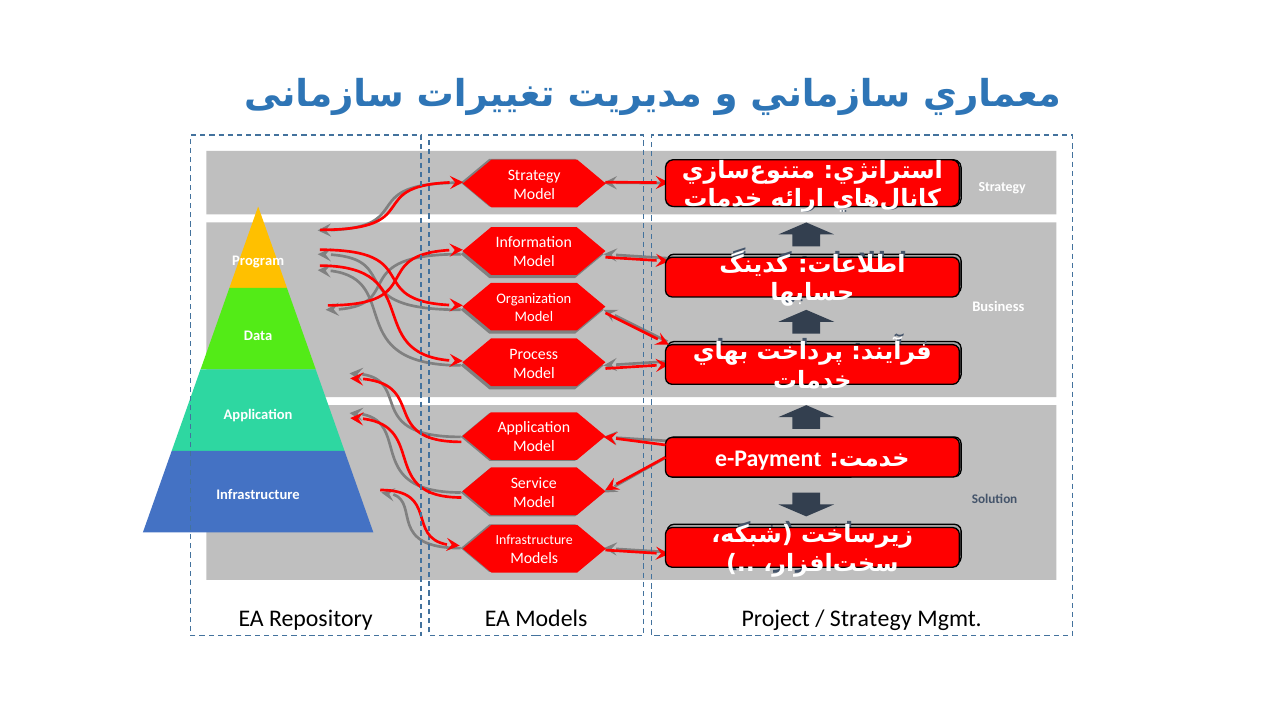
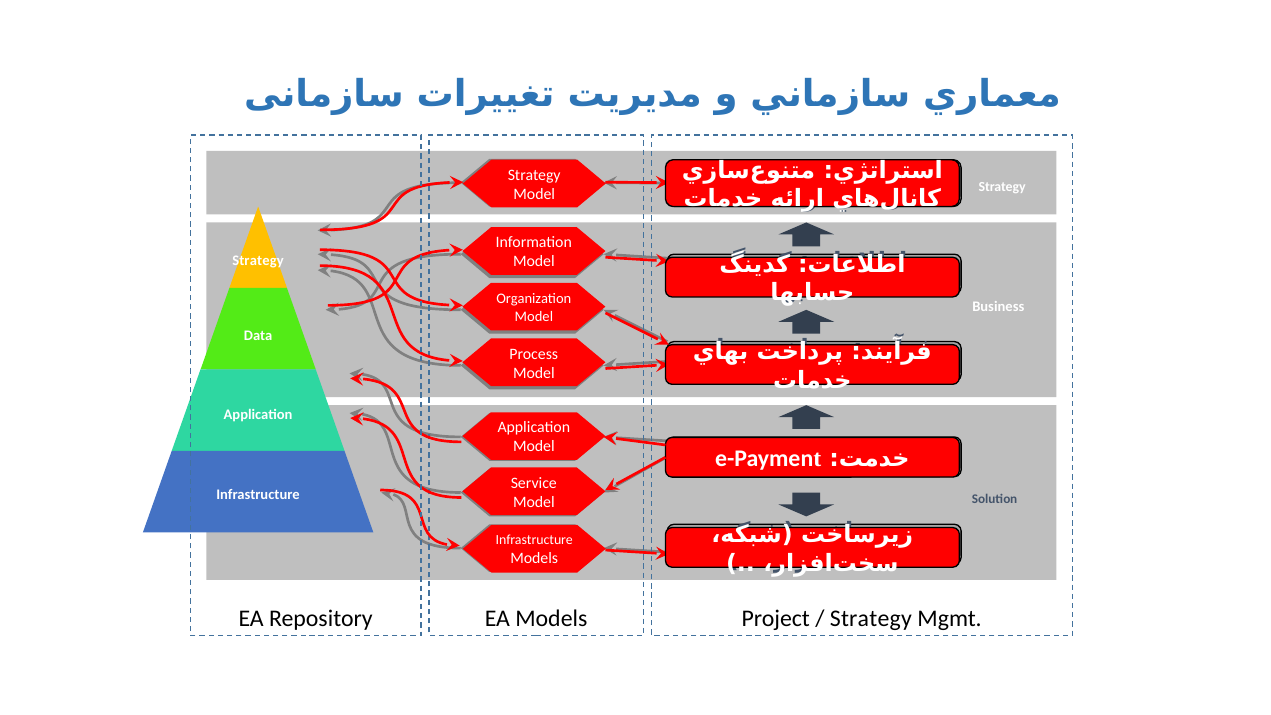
Program at (258, 261): Program -> Strategy
